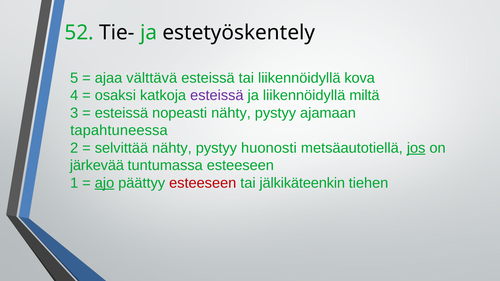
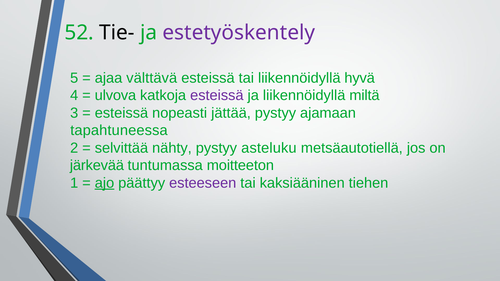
estetyöskentely colour: black -> purple
kova: kova -> hyvä
osaksi: osaksi -> ulvova
nopeasti nähty: nähty -> jättää
huonosti: huonosti -> asteluku
jos underline: present -> none
tuntumassa esteeseen: esteeseen -> moitteeton
esteeseen at (203, 183) colour: red -> purple
jälkikäteenkin: jälkikäteenkin -> kaksiääninen
